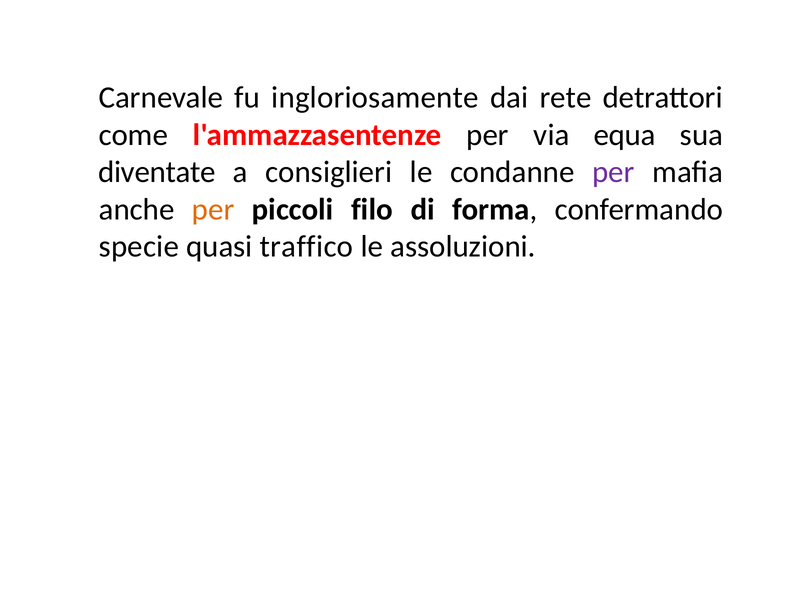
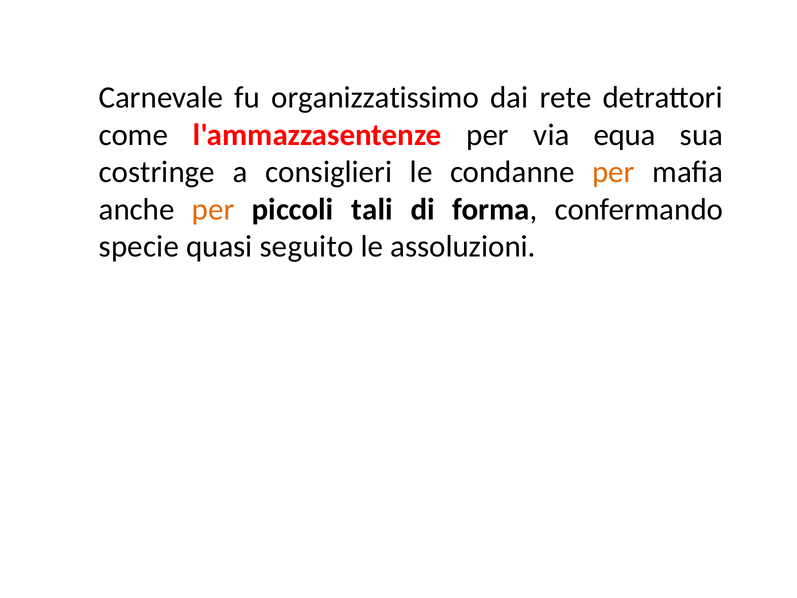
ingloriosamente: ingloriosamente -> organizzatissimo
diventate: diventate -> costringe
per at (613, 172) colour: purple -> orange
filo: filo -> tali
traffico: traffico -> seguito
